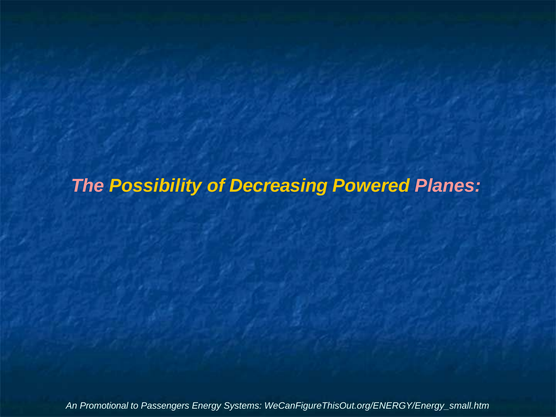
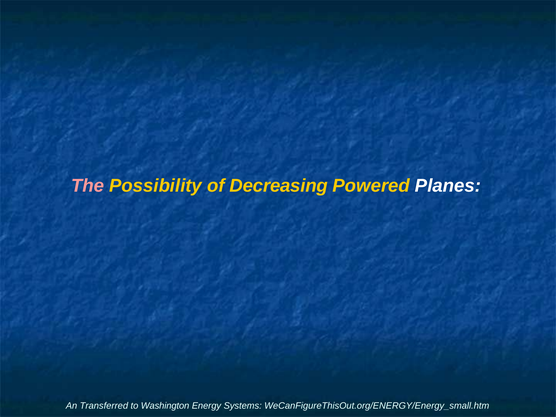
Planes colour: pink -> white
Promotional: Promotional -> Transferred
Passengers: Passengers -> Washington
